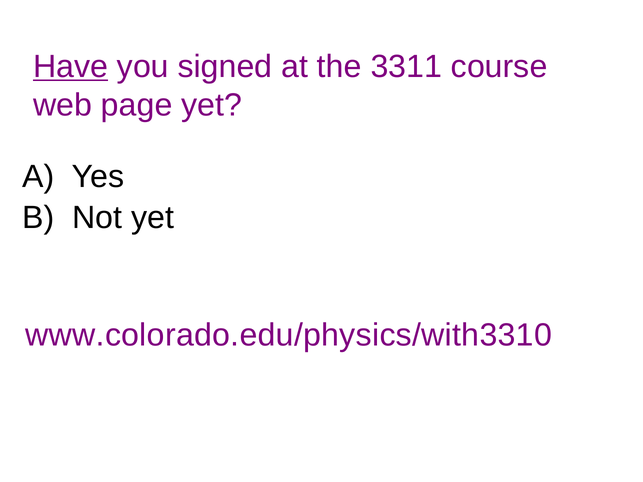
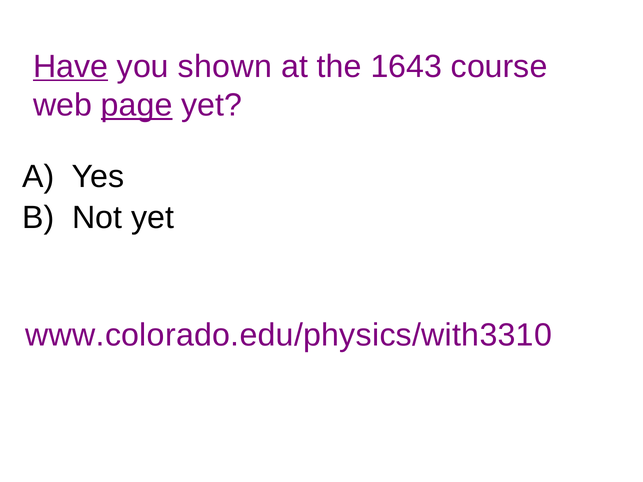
signed: signed -> shown
3311: 3311 -> 1643
page underline: none -> present
